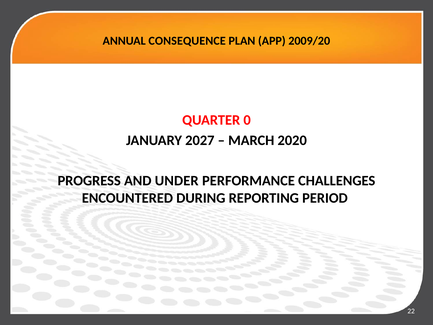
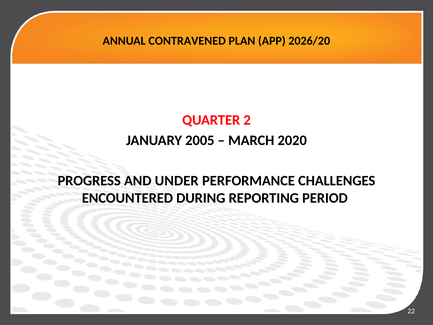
CONSEQUENCE: CONSEQUENCE -> CONTRAVENED
2009/20: 2009/20 -> 2026/20
0: 0 -> 2
2027: 2027 -> 2005
